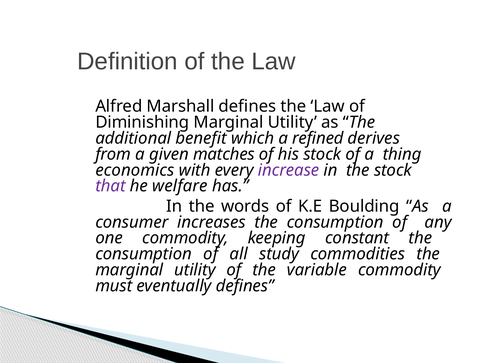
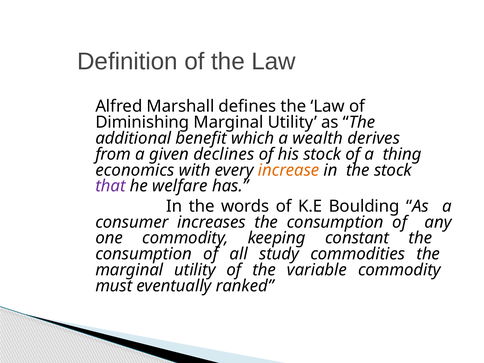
refined: refined -> wealth
matches: matches -> declines
increase colour: purple -> orange
eventually defines: defines -> ranked
